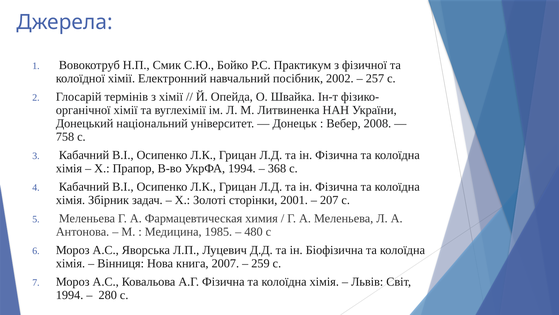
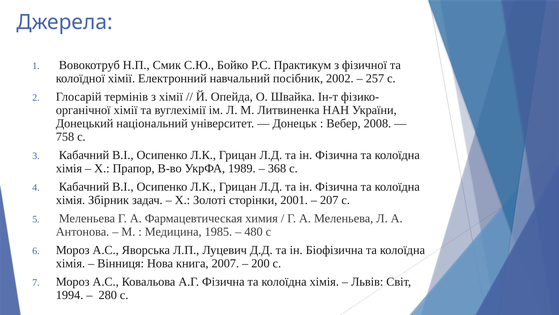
УкрФА 1994: 1994 -> 1989
259: 259 -> 200
